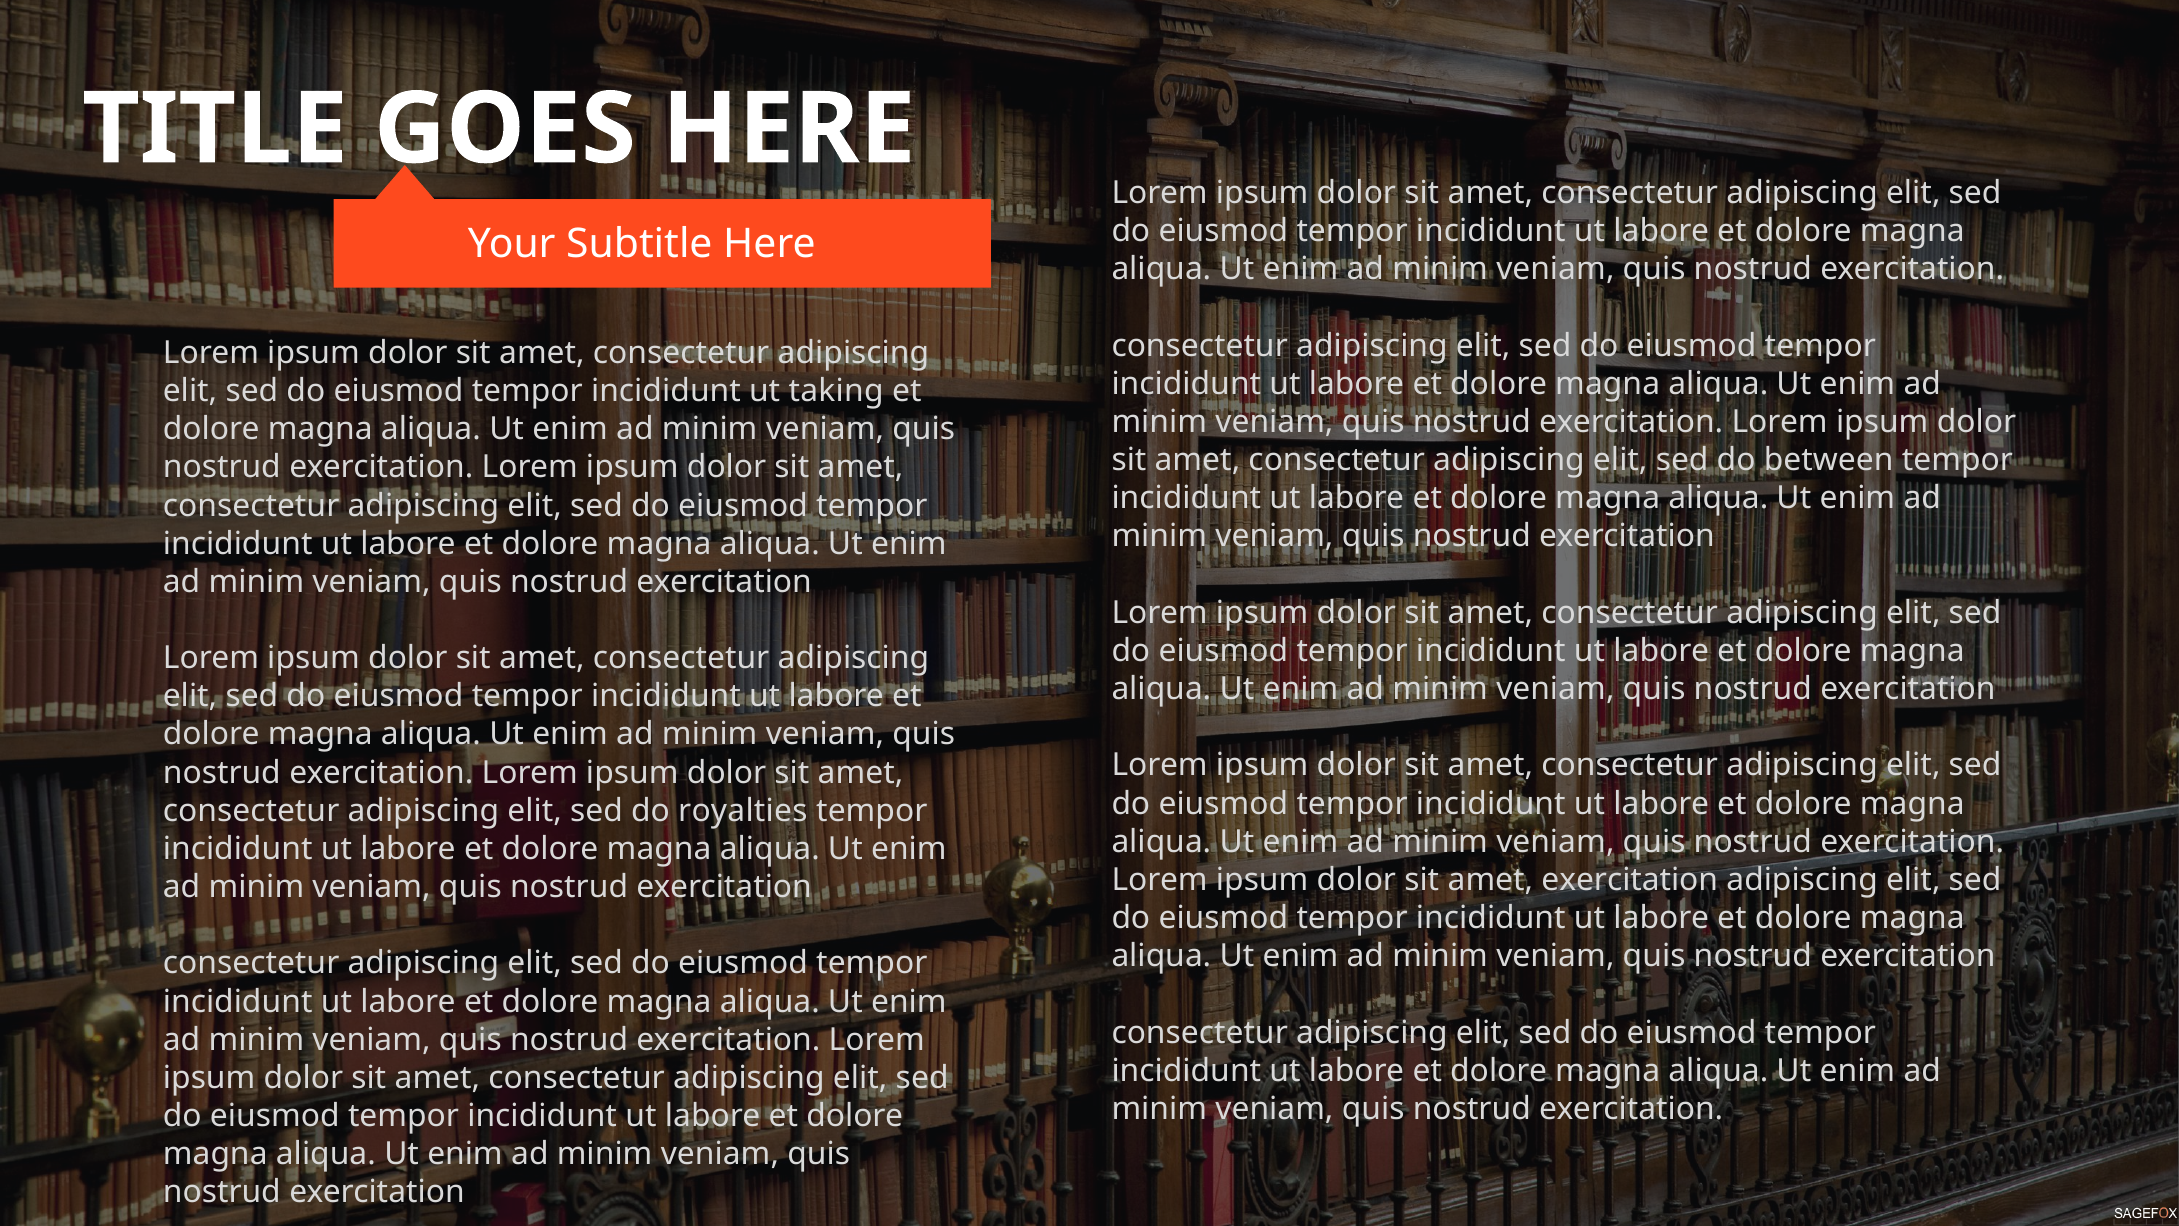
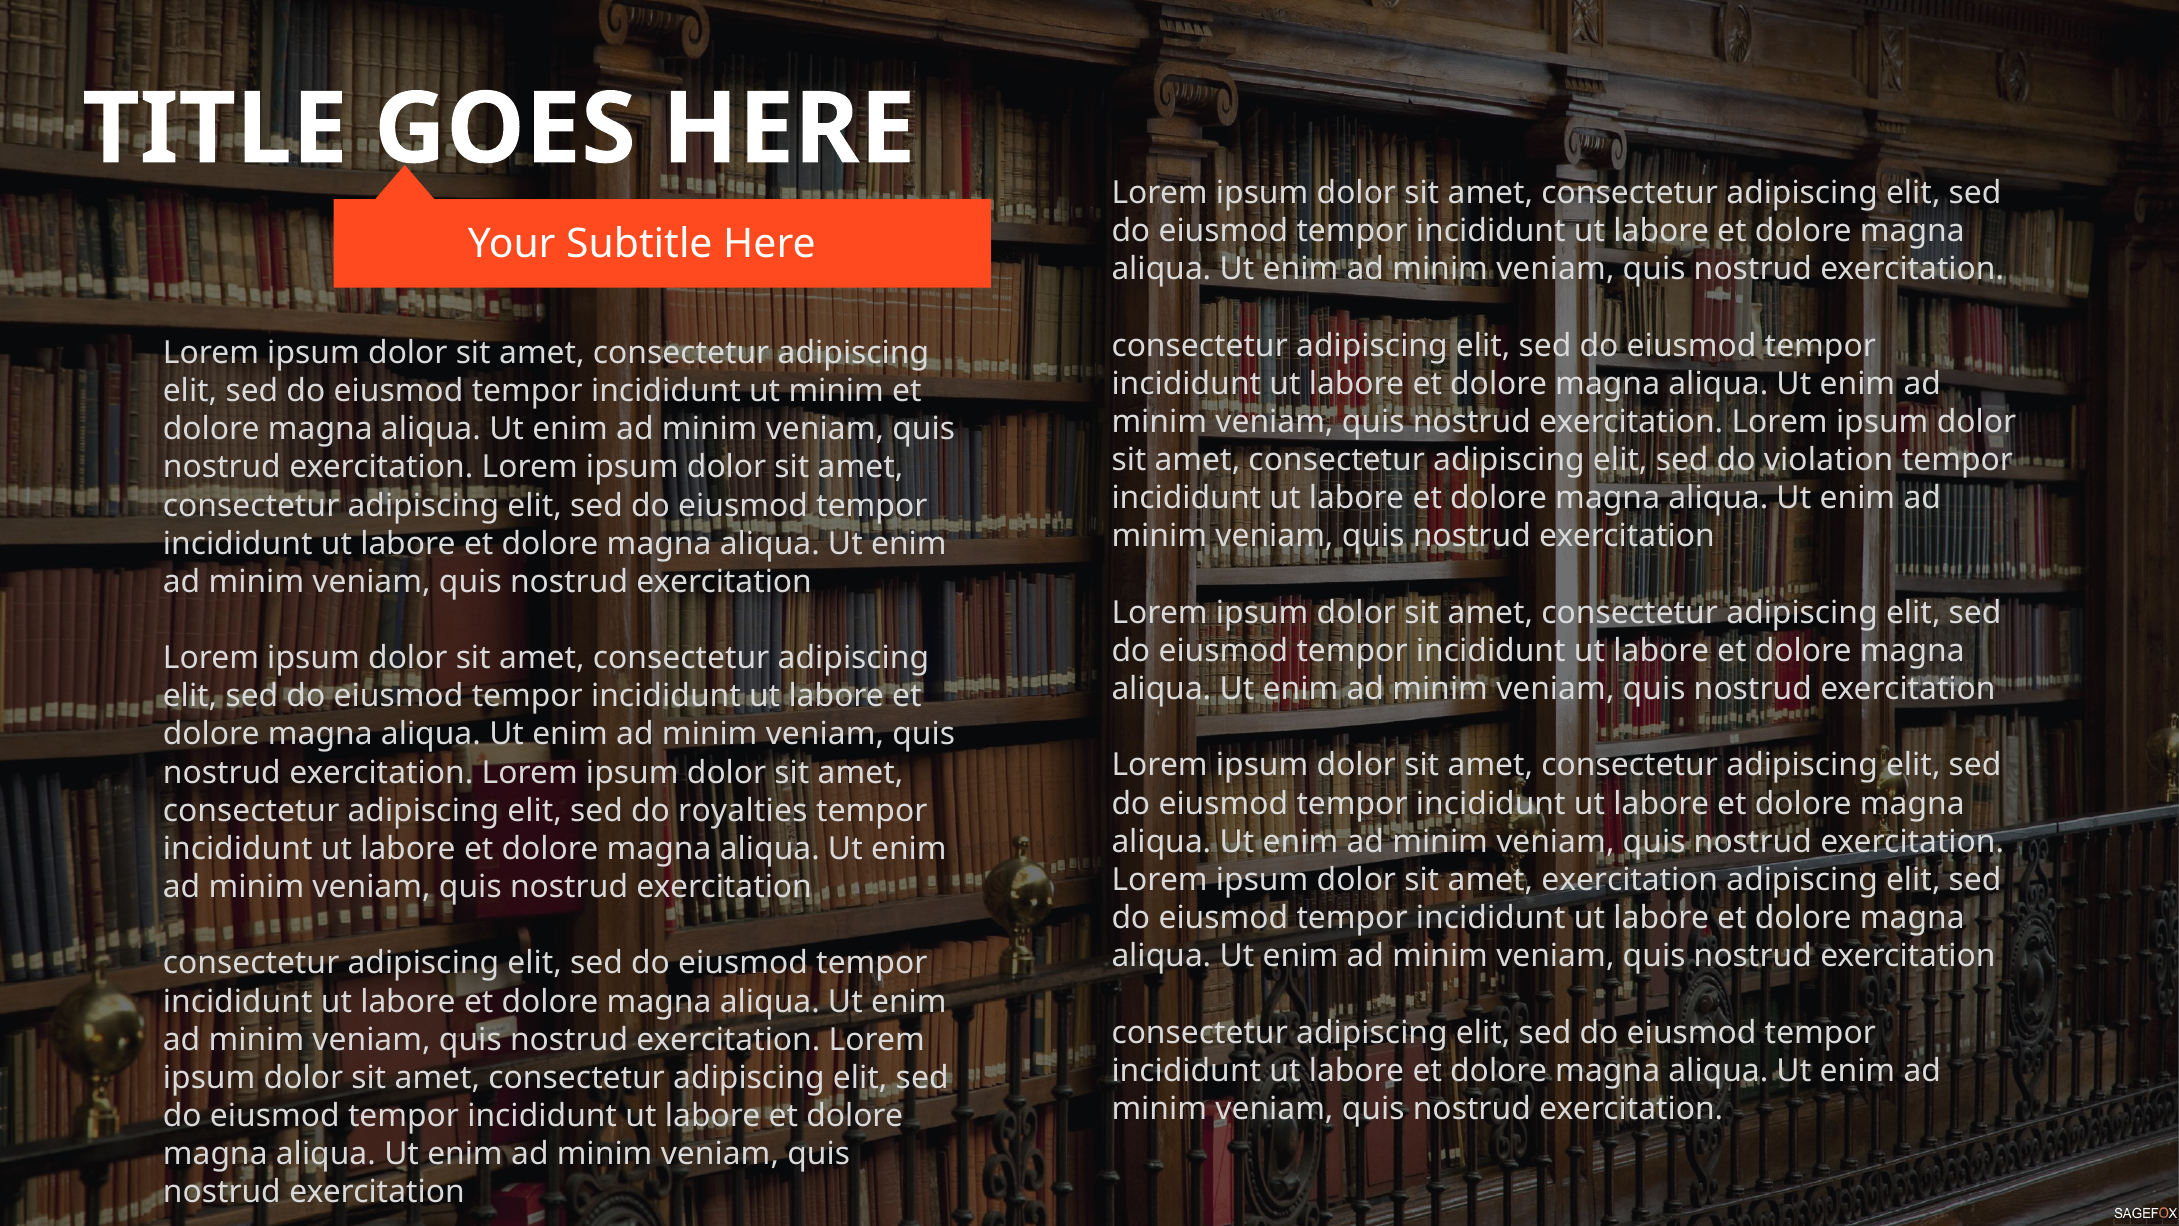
ut taking: taking -> minim
between: between -> violation
